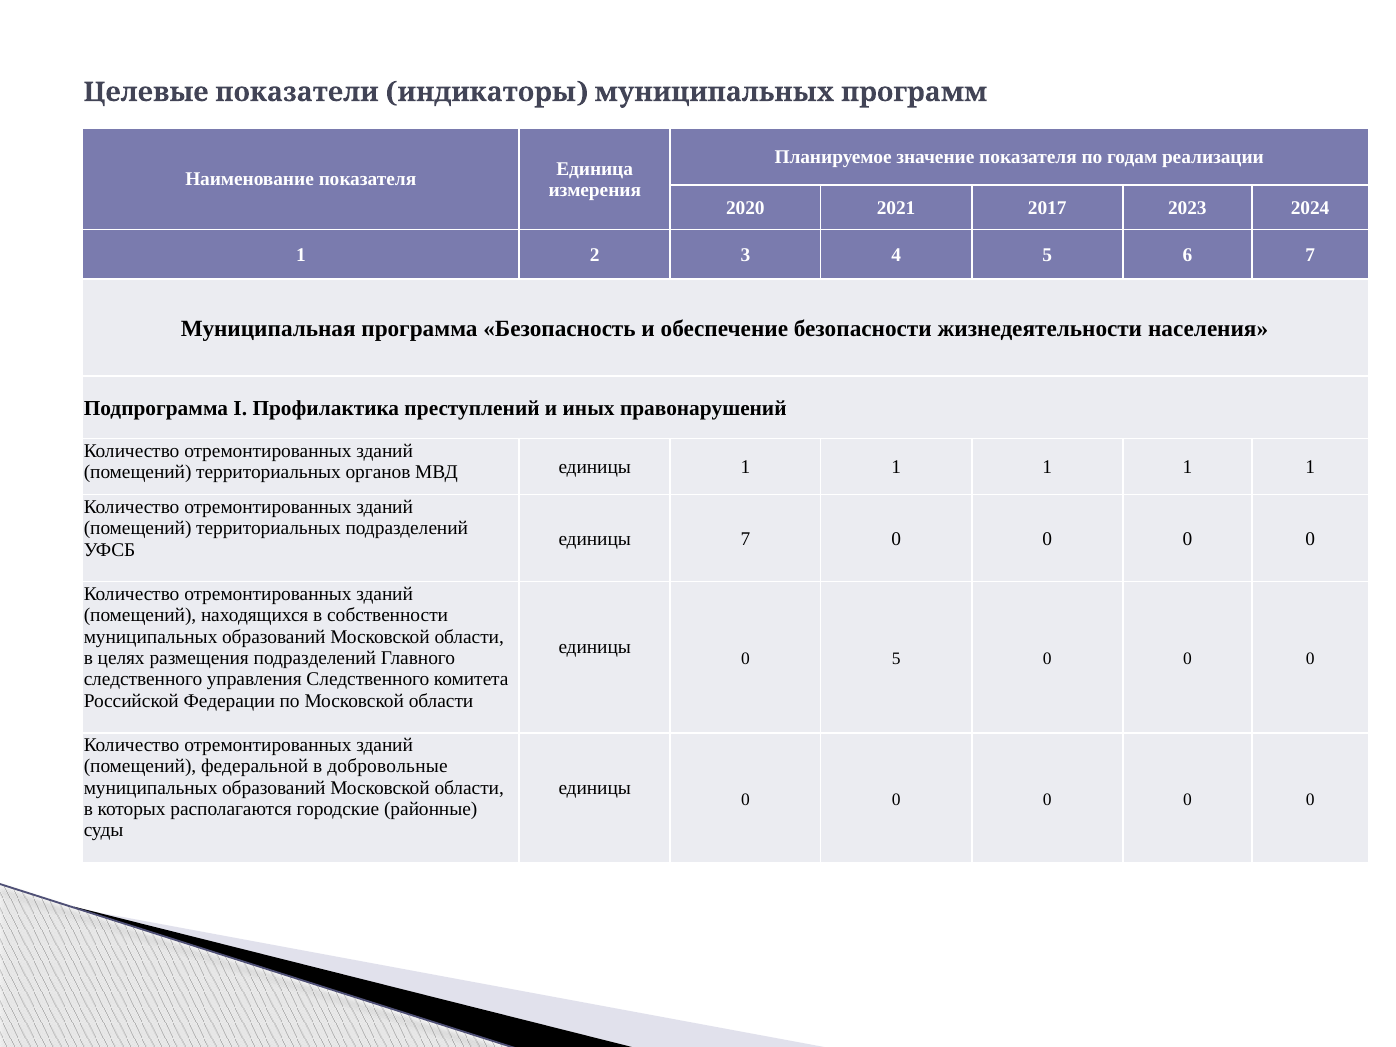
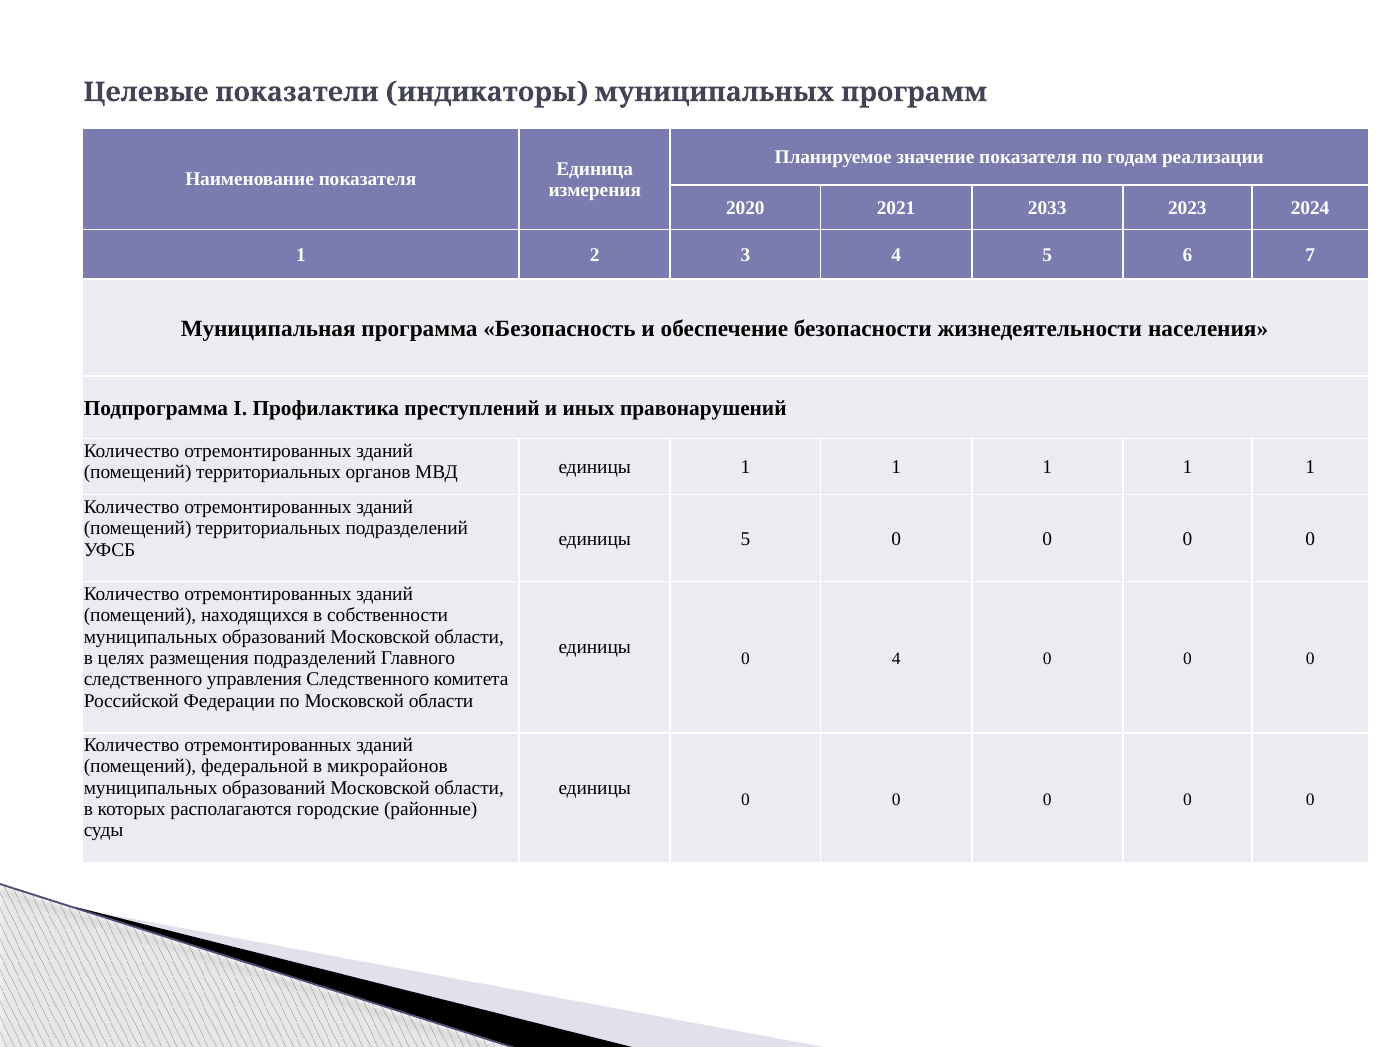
2017: 2017 -> 2033
единицы 7: 7 -> 5
0 5: 5 -> 4
добровольные: добровольные -> микрорайонов
